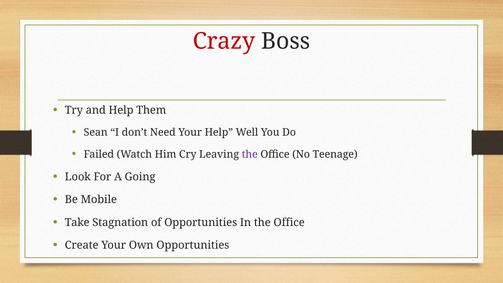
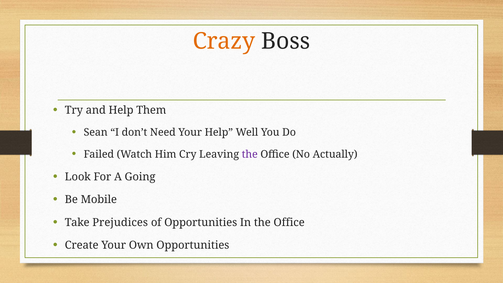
Crazy colour: red -> orange
Teenage: Teenage -> Actually
Stagnation: Stagnation -> Prejudices
